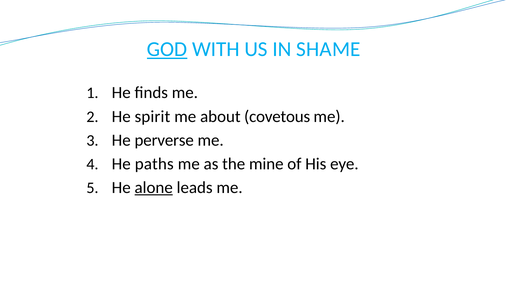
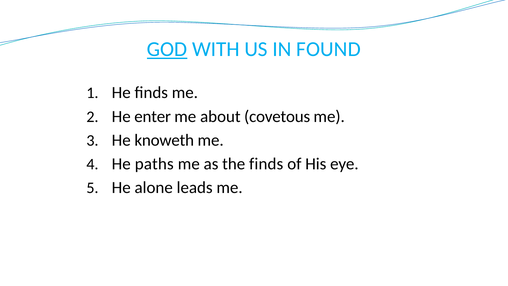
SHAME: SHAME -> FOUND
spirit: spirit -> enter
perverse: perverse -> knoweth
the mine: mine -> finds
alone underline: present -> none
